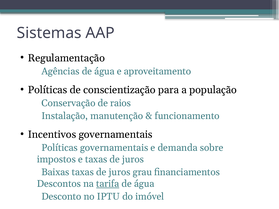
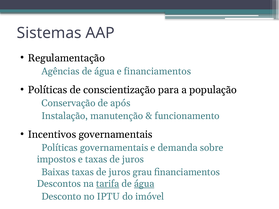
e aproveitamento: aproveitamento -> financiamentos
raios: raios -> após
água at (144, 184) underline: none -> present
